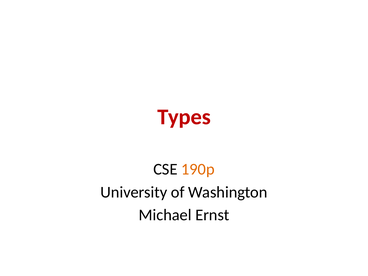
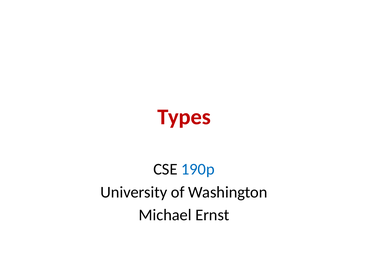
190p colour: orange -> blue
